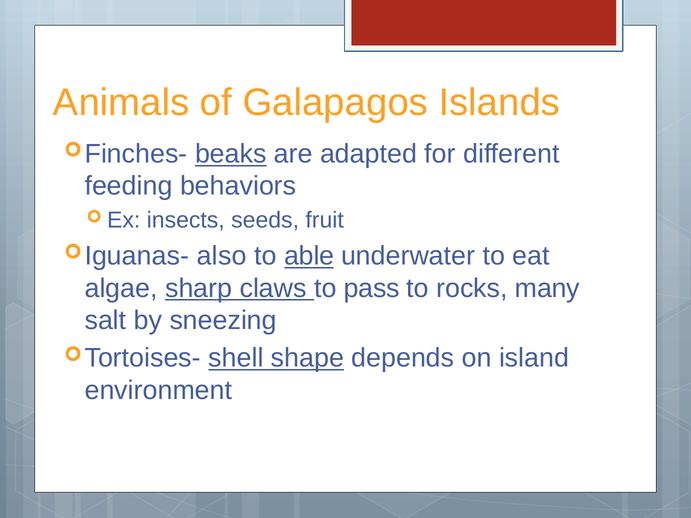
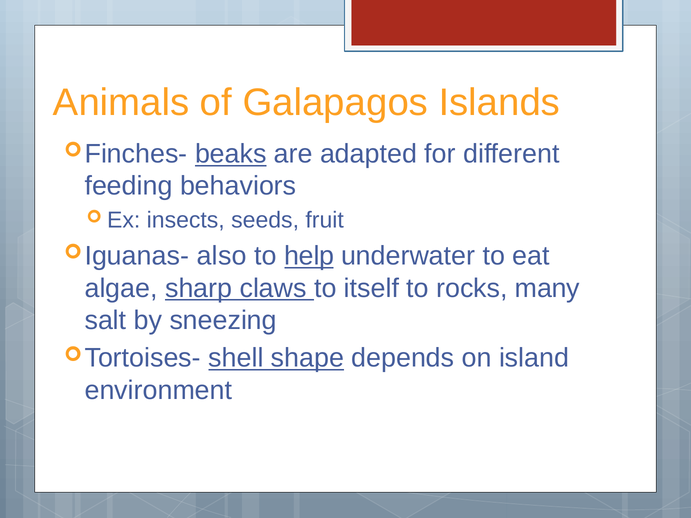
able: able -> help
pass: pass -> itself
